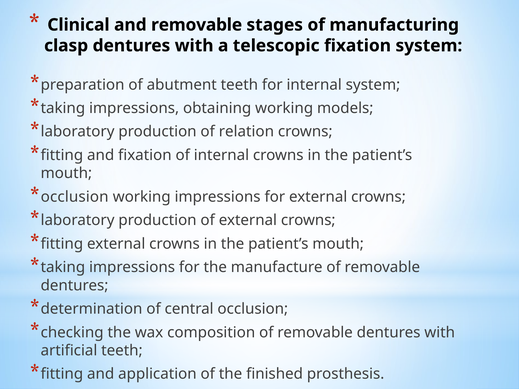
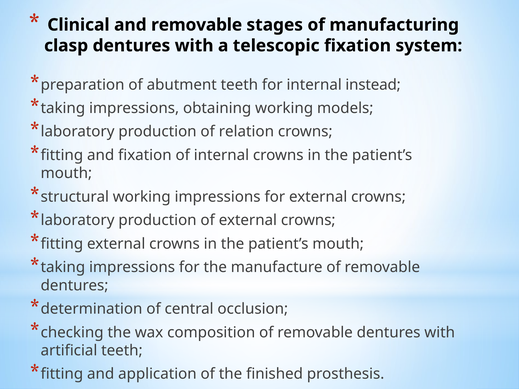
internal system: system -> instead
occlusion at (75, 197): occlusion -> structural
